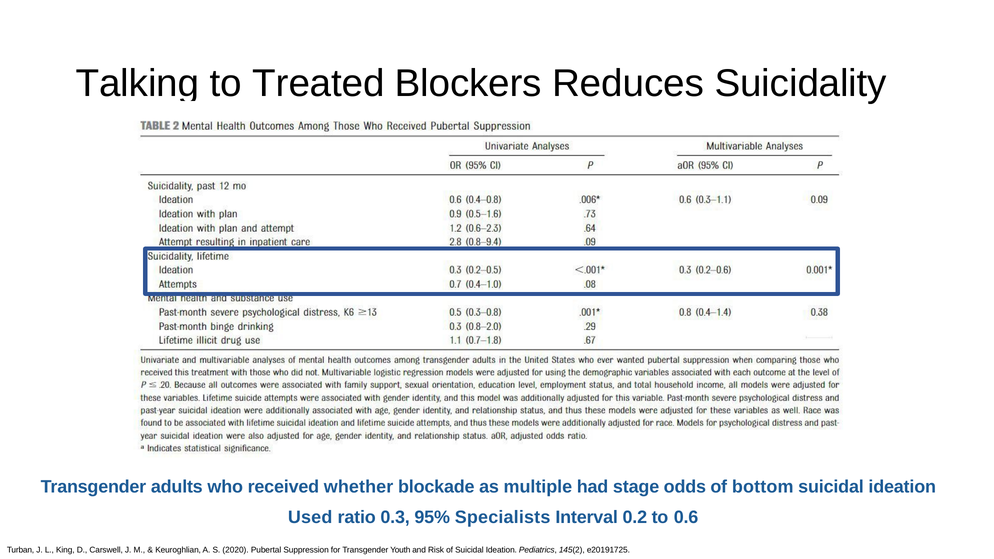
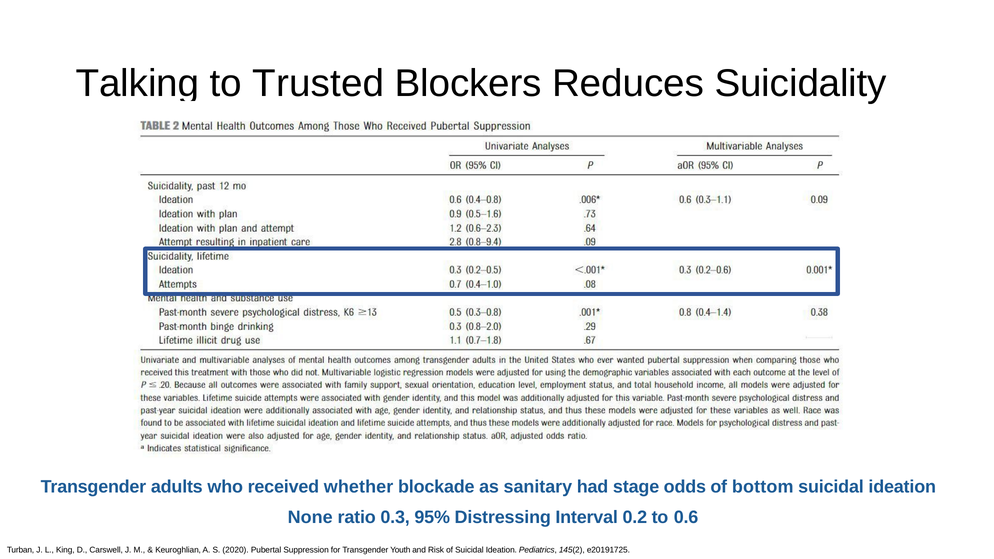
Treated: Treated -> Trusted
multiple: multiple -> sanitary
Used: Used -> None
Specialists: Specialists -> Distressing
